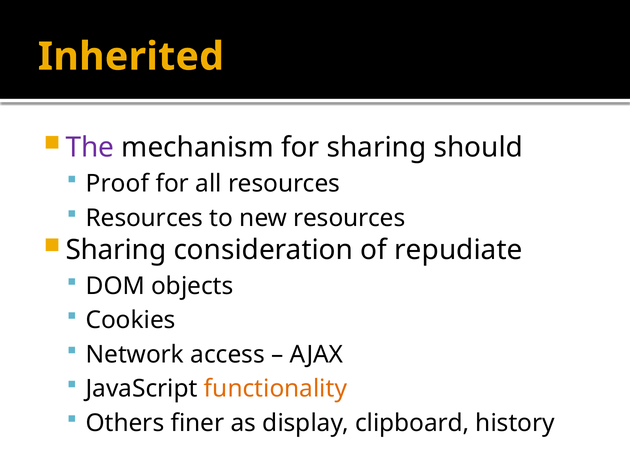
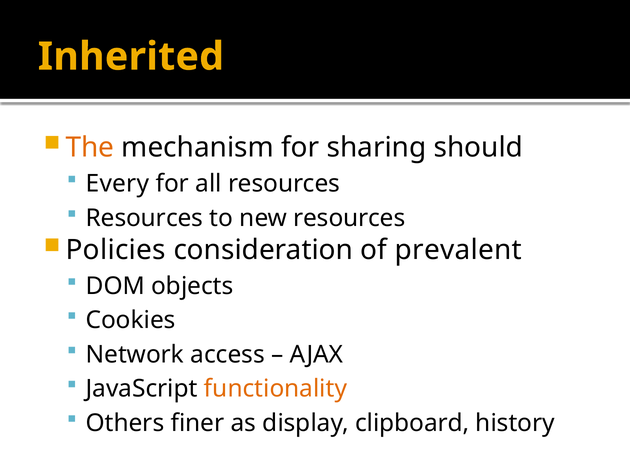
The colour: purple -> orange
Proof: Proof -> Every
Sharing at (116, 250): Sharing -> Policies
repudiate: repudiate -> prevalent
